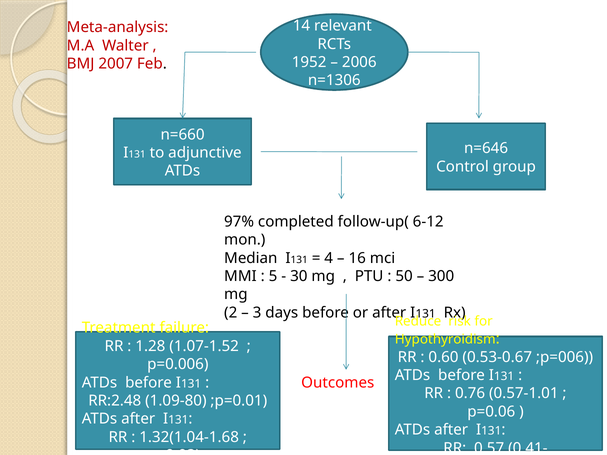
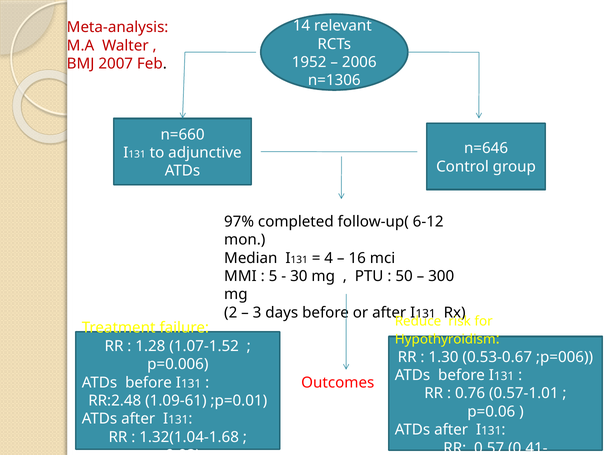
0.60: 0.60 -> 1.30
1.09-80: 1.09-80 -> 1.09-61
